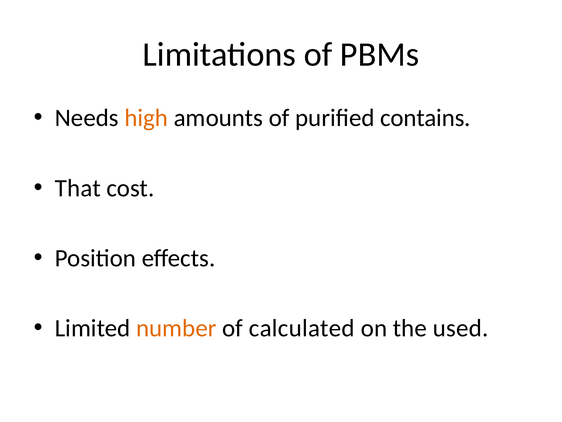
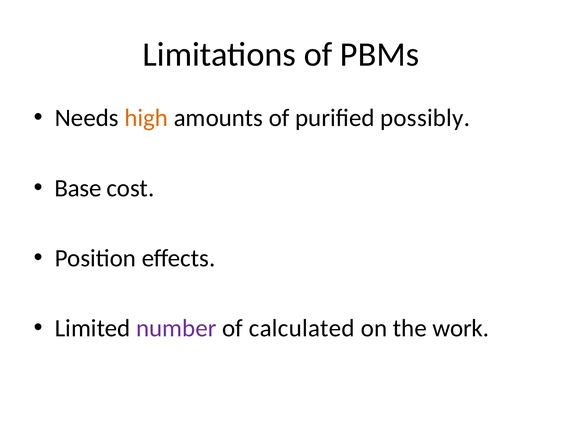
contains: contains -> possibly
That: That -> Base
number colour: orange -> purple
used: used -> work
